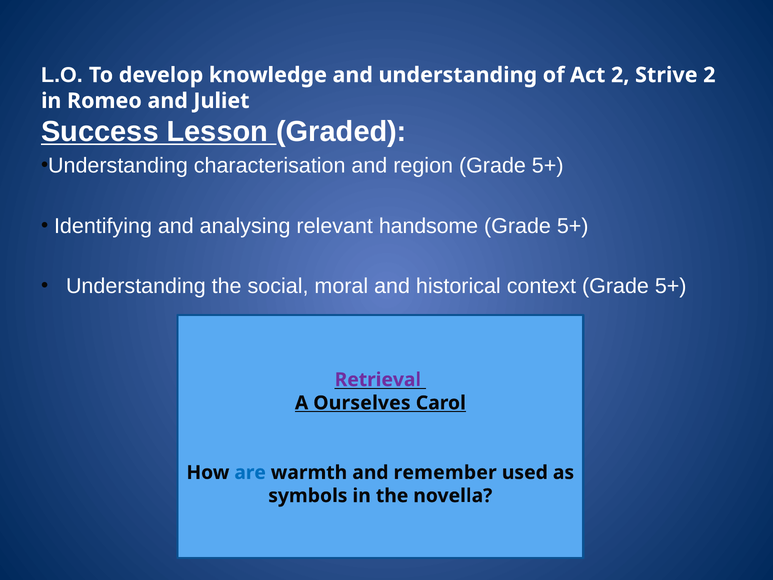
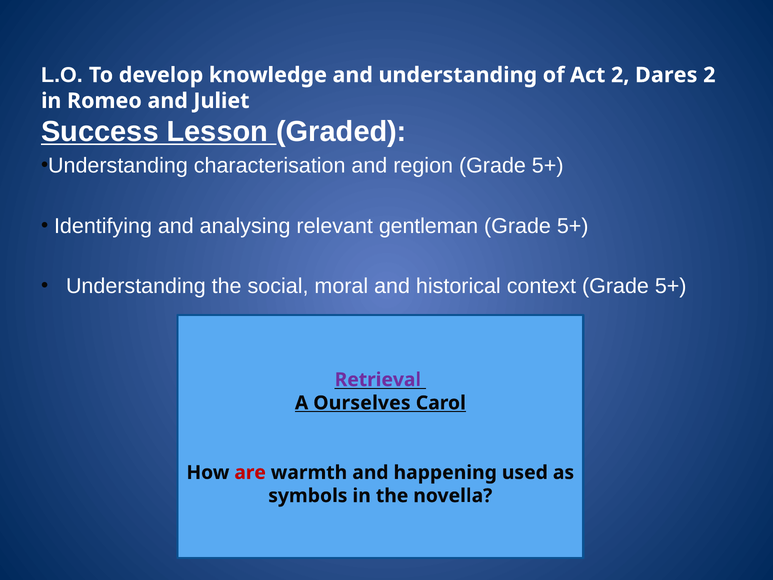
Strive: Strive -> Dares
handsome: handsome -> gentleman
are colour: blue -> red
remember: remember -> happening
